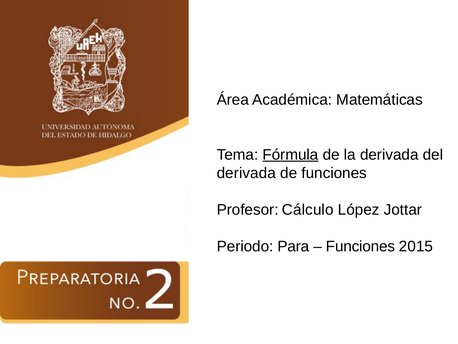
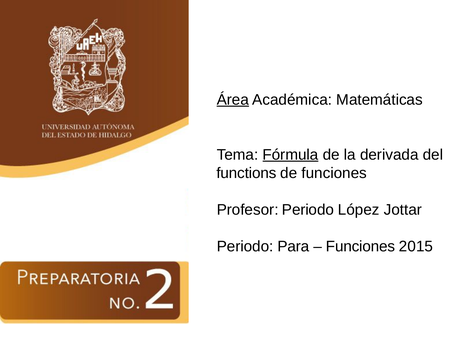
Área underline: none -> present
derivada at (246, 173): derivada -> functions
Profesor Cálculo: Cálculo -> Periodo
